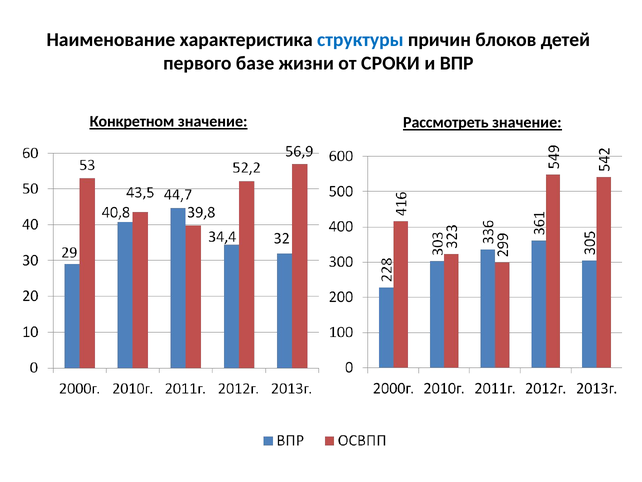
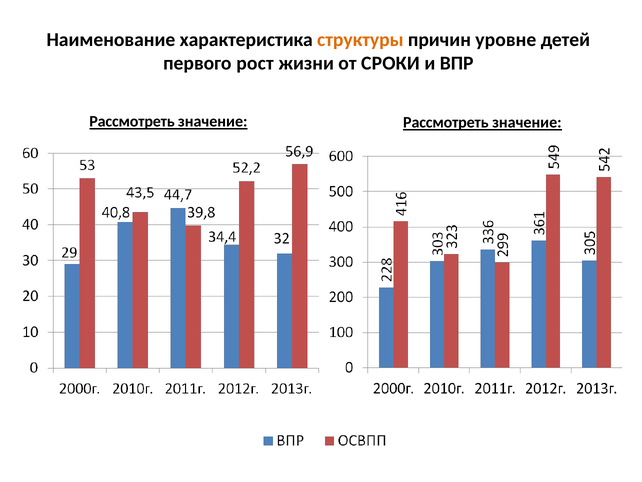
структуры colour: blue -> orange
блоков: блоков -> уровне
базе: базе -> рост
Конкретном at (132, 122): Конкретном -> Рассмотреть
